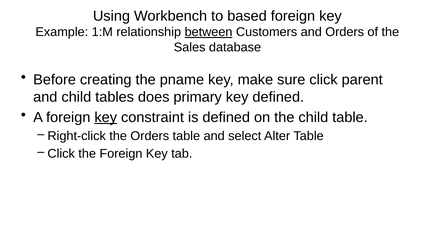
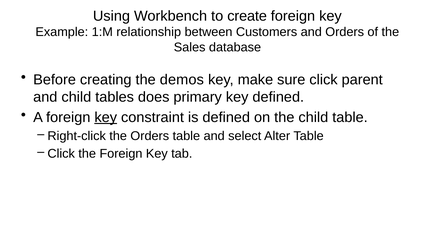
based: based -> create
between underline: present -> none
pname: pname -> demos
